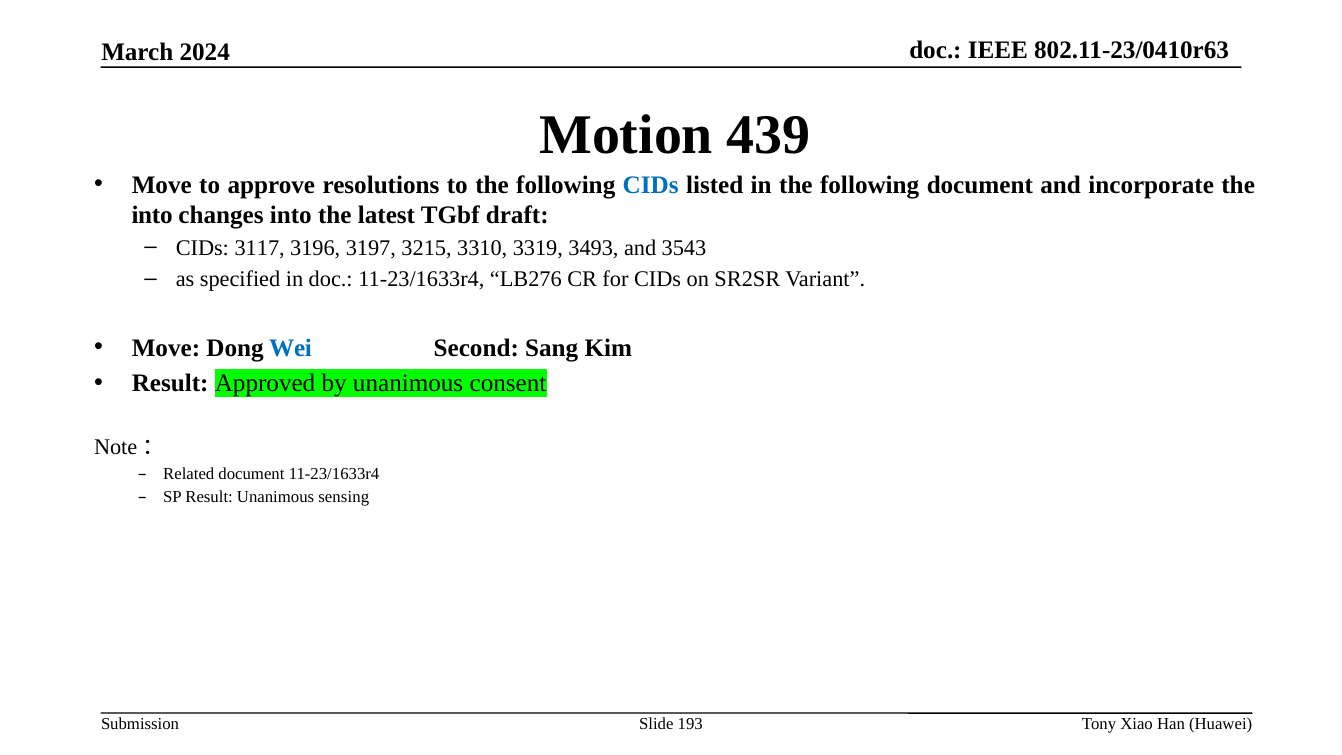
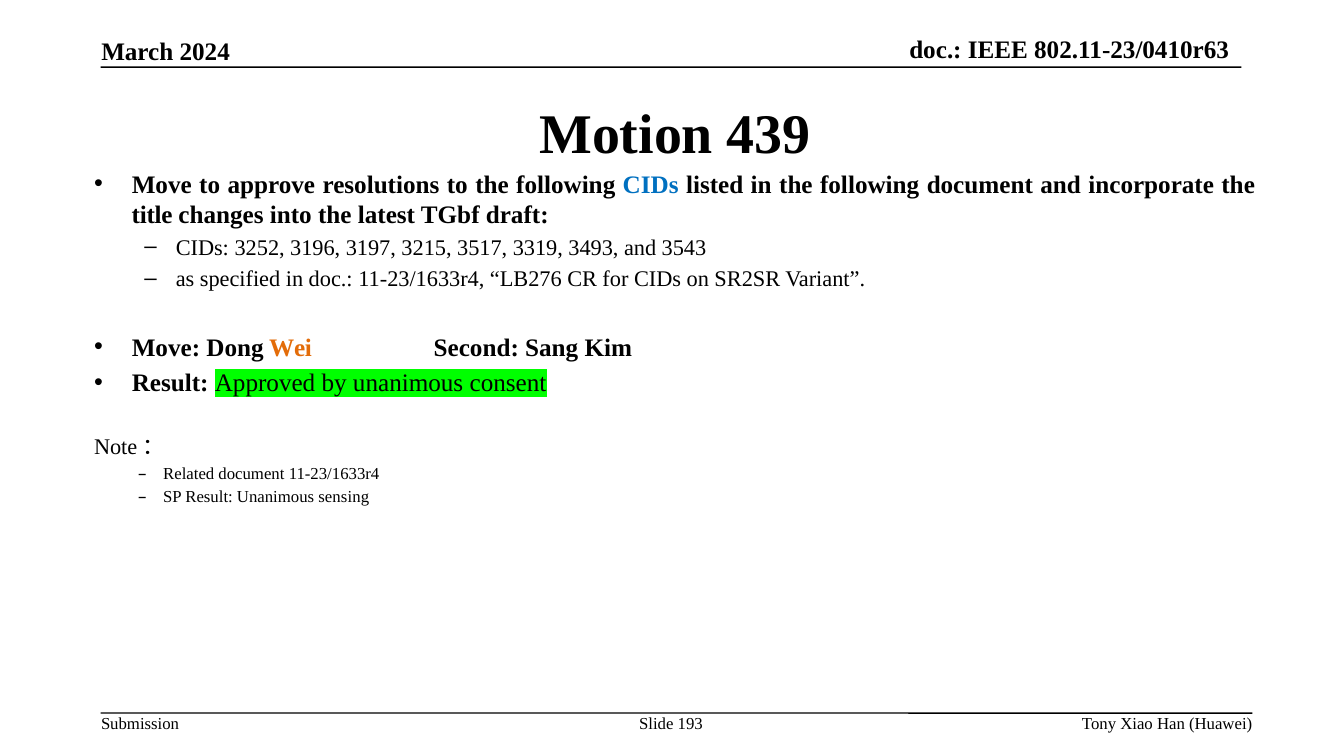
into at (152, 215): into -> title
3117: 3117 -> 3252
3310: 3310 -> 3517
Wei colour: blue -> orange
